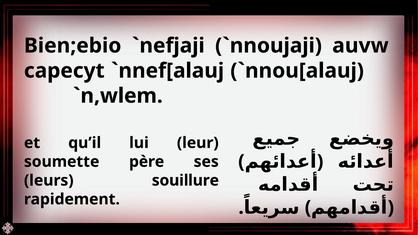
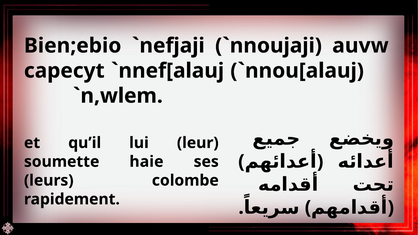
père: père -> haie
souillure: souillure -> colombe
